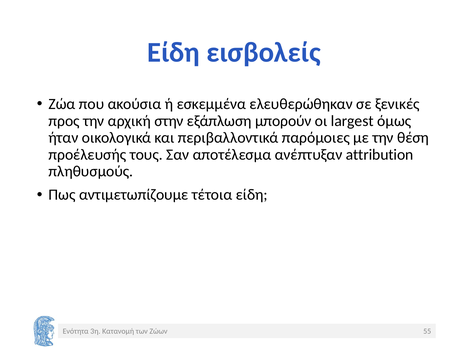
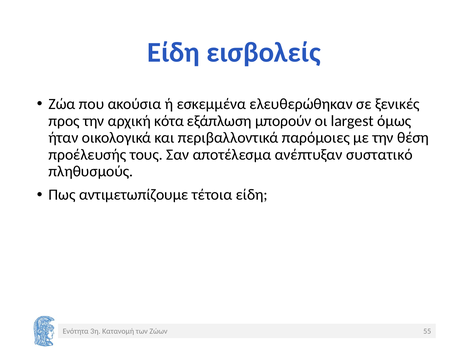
στην: στην -> κότα
attribution: attribution -> συστατικό
